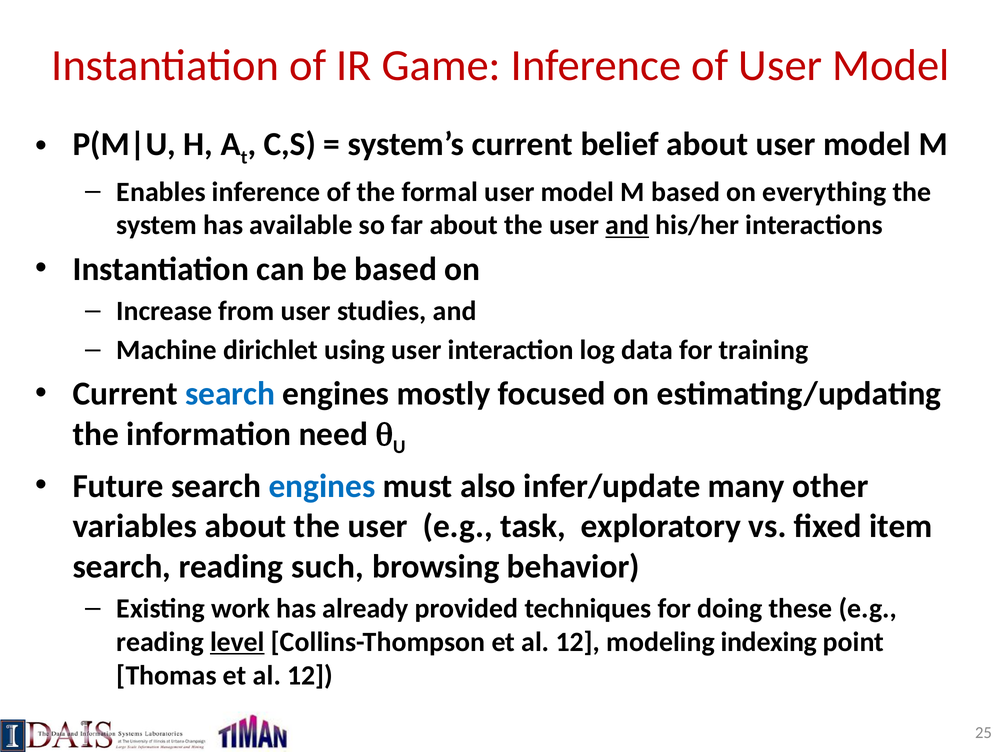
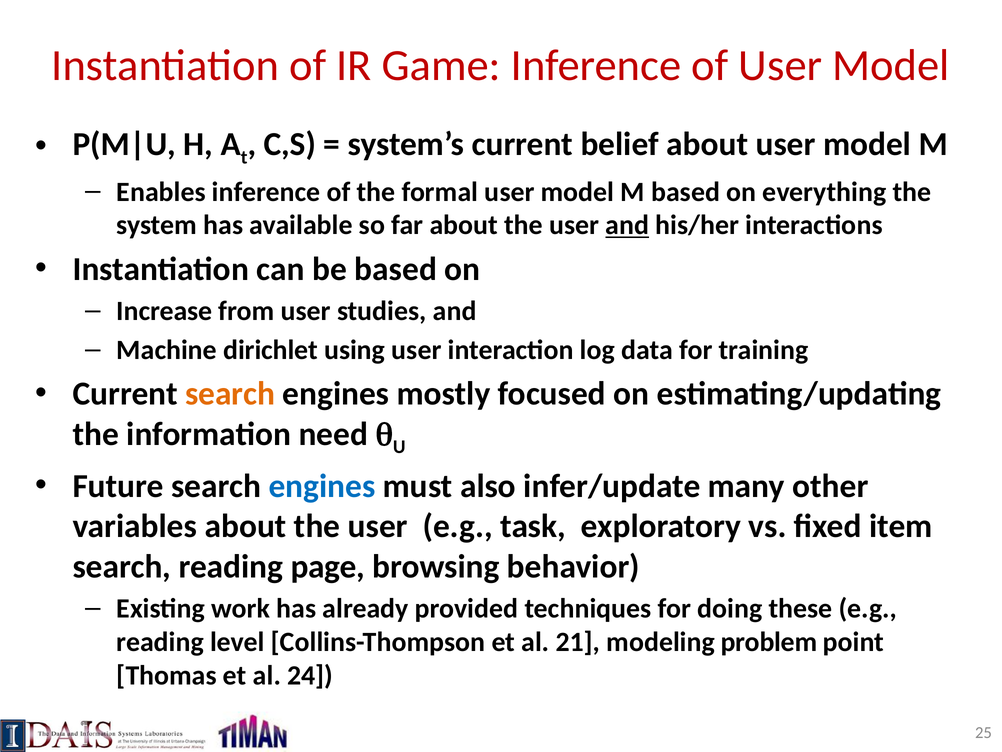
search at (230, 394) colour: blue -> orange
such: such -> page
level underline: present -> none
Collins-Thompson et al 12: 12 -> 21
indexing: indexing -> problem
Thomas et al 12: 12 -> 24
